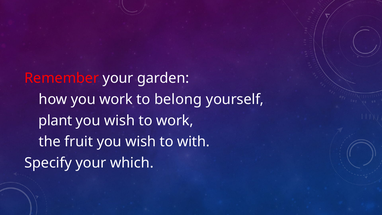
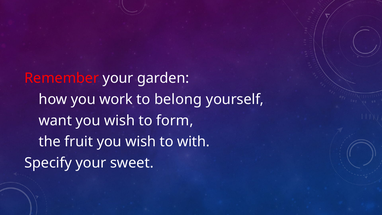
plant: plant -> want
to work: work -> form
which: which -> sweet
